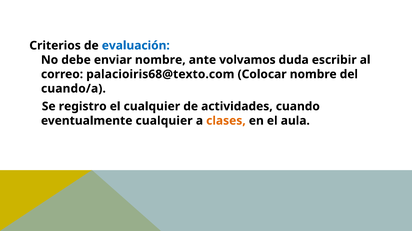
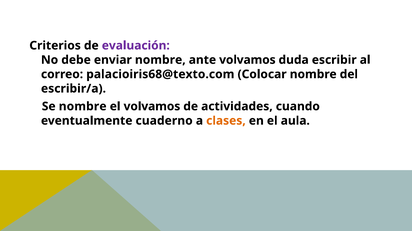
evaluación colour: blue -> purple
cuando/a: cuando/a -> escribir/a
Se registro: registro -> nombre
el cualquier: cualquier -> volvamos
eventualmente cualquier: cualquier -> cuaderno
